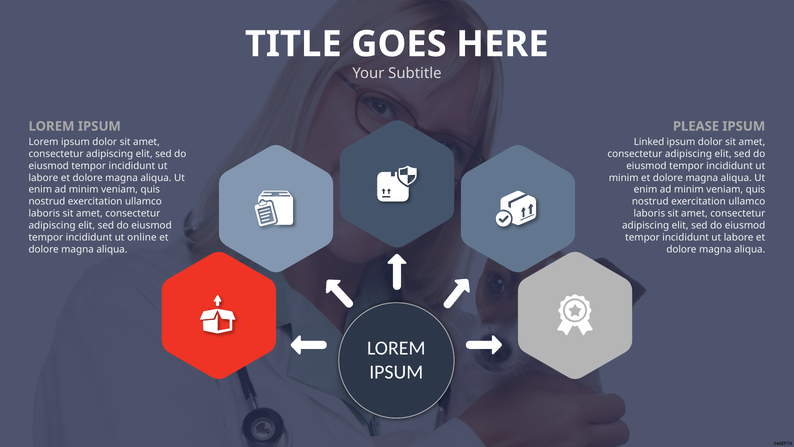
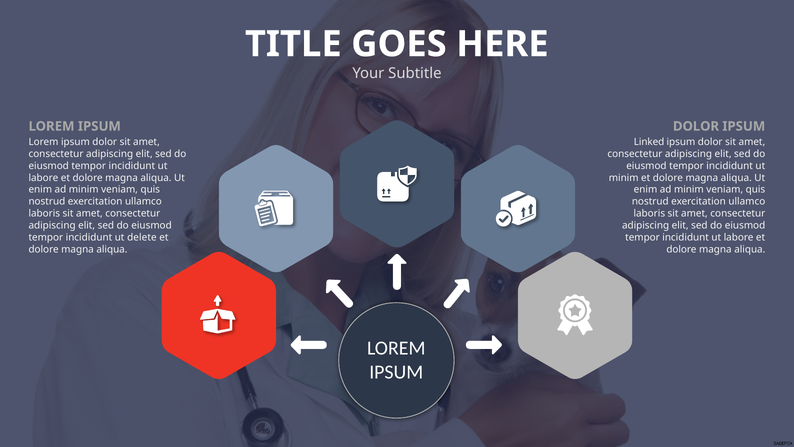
PLEASE at (696, 126): PLEASE -> DOLOR
online: online -> delete
